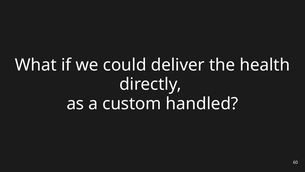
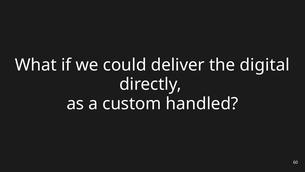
health: health -> digital
